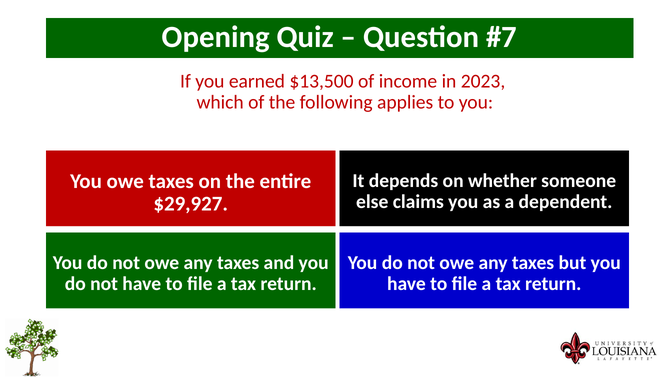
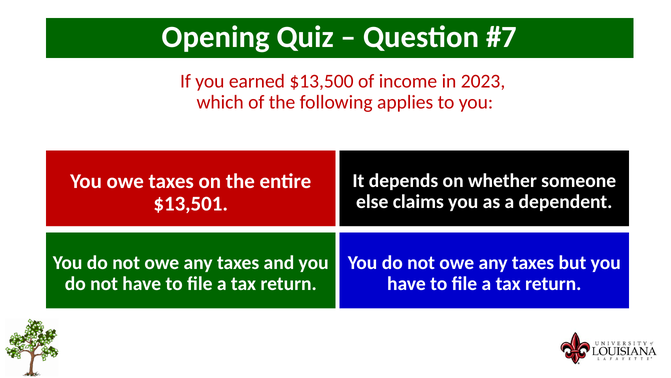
$29,927: $29,927 -> $13,501
